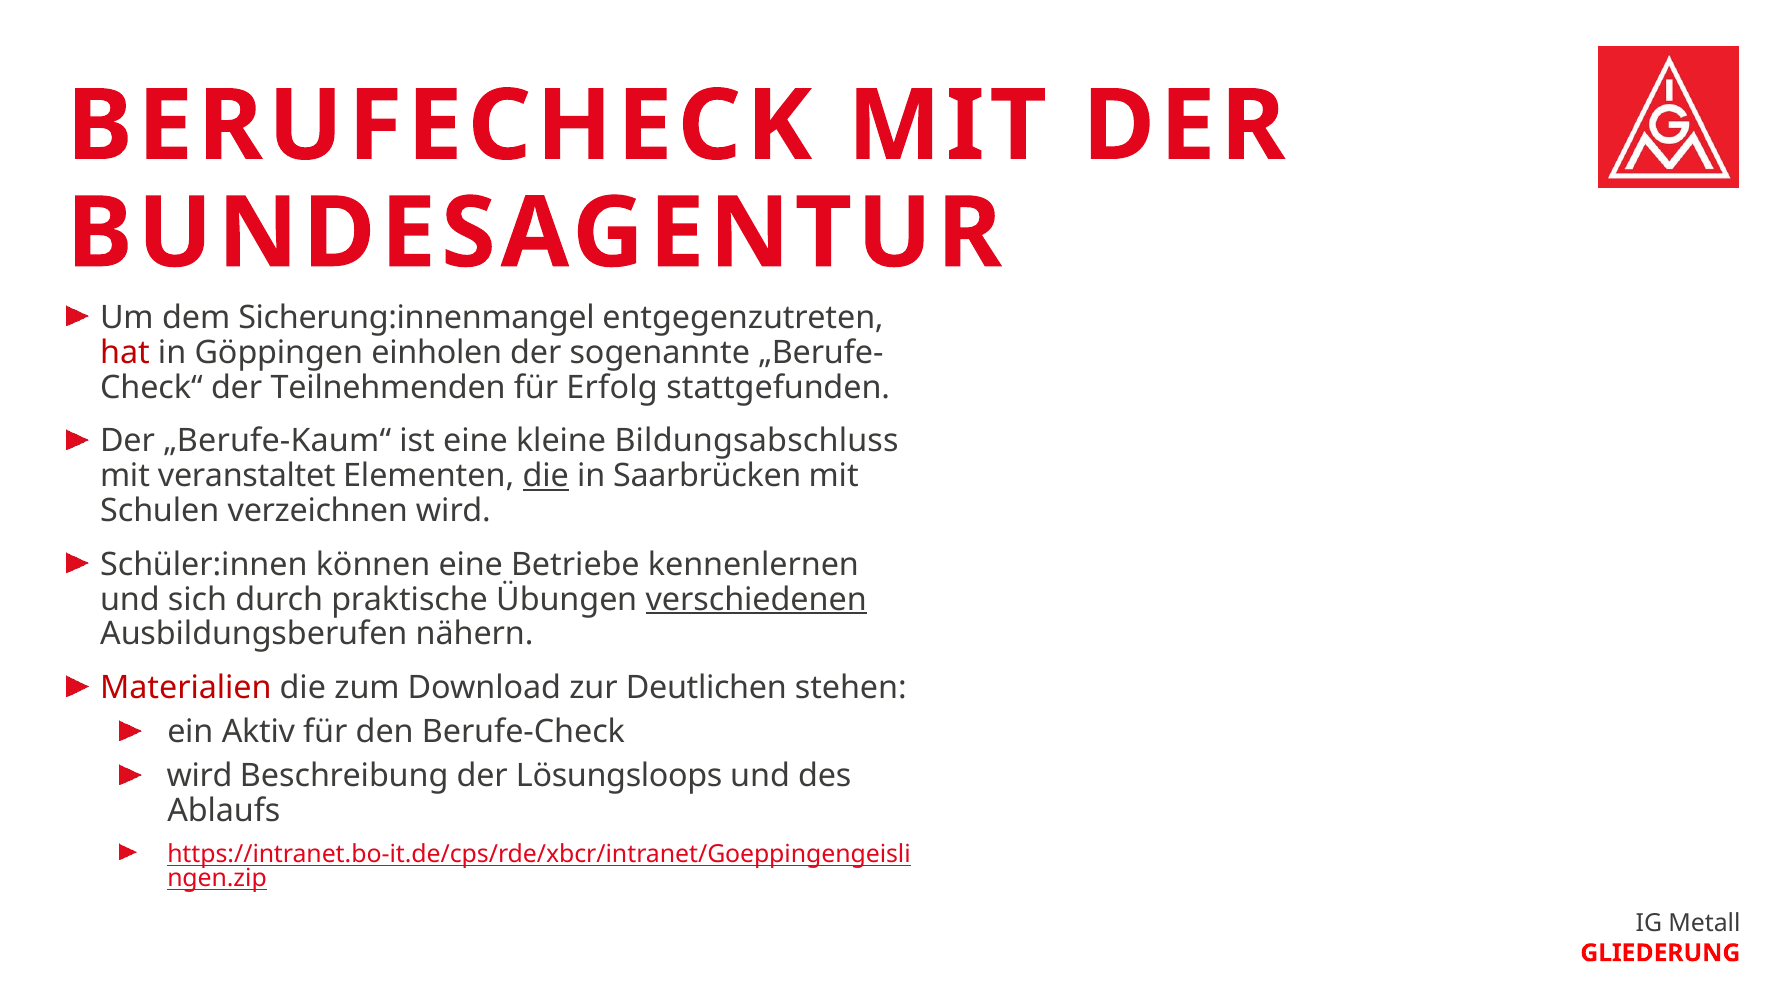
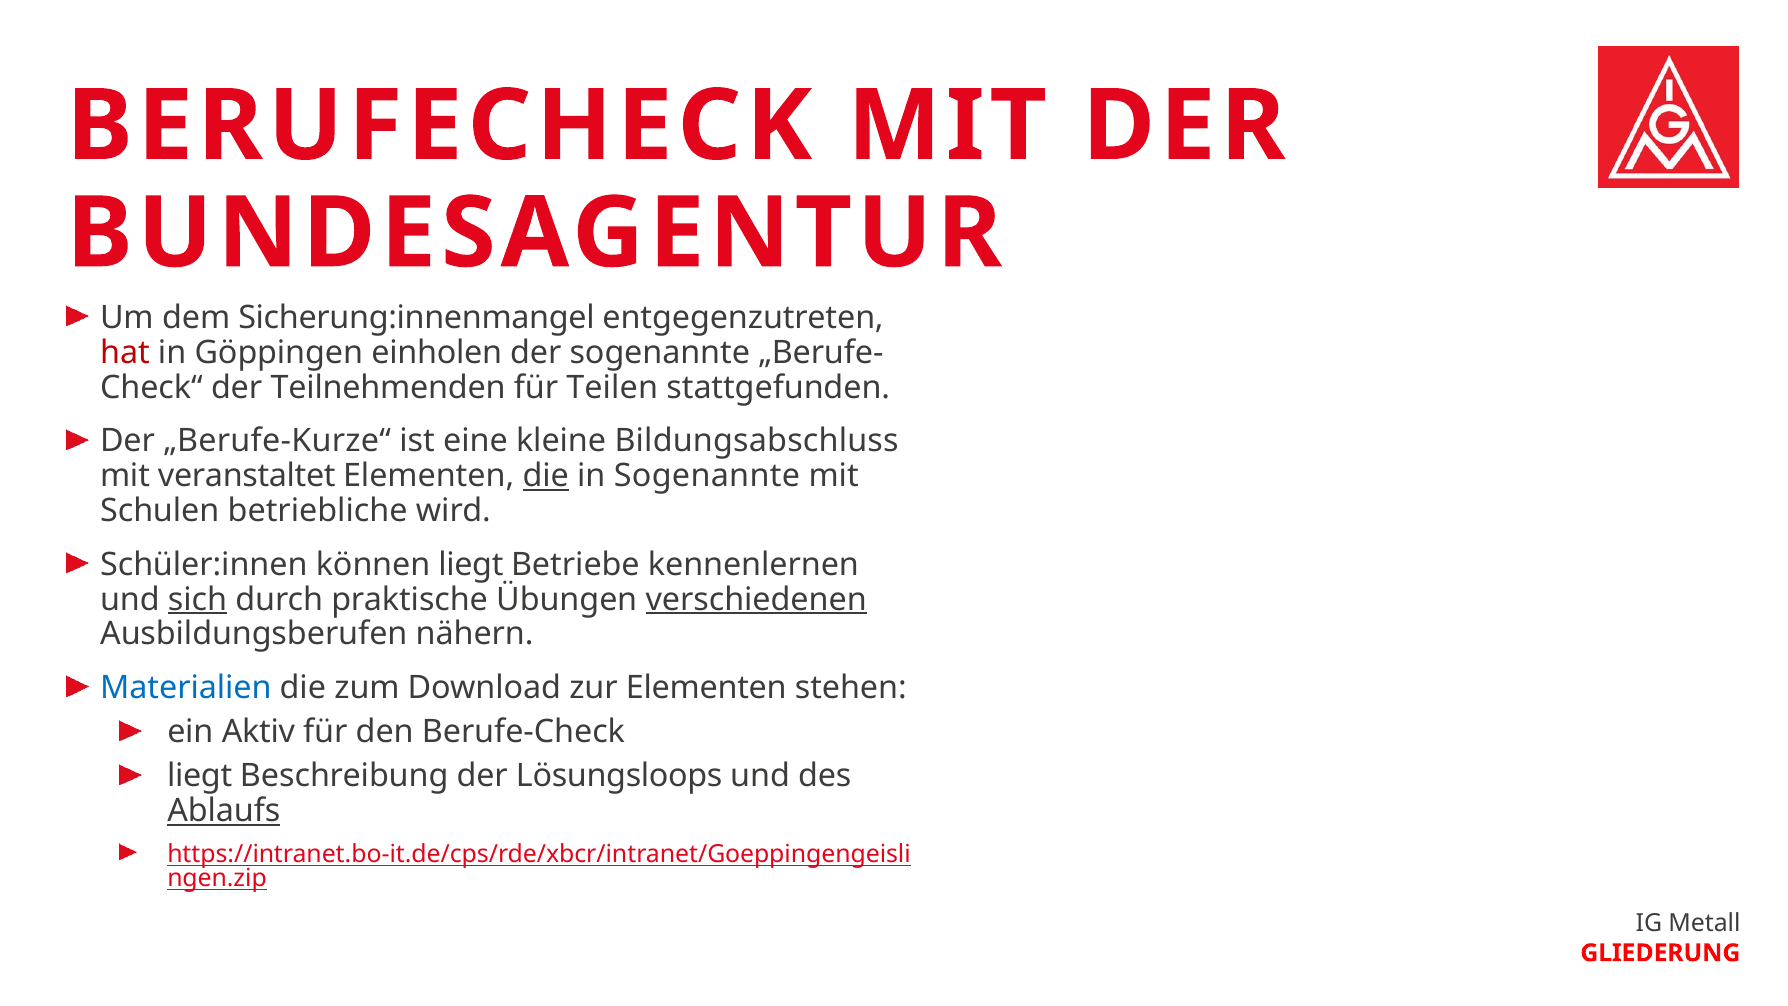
Erfolg: Erfolg -> Teilen
„Berufe-Kaum“: „Berufe-Kaum“ -> „Berufe-Kurze“
in Saarbrücken: Saarbrücken -> Sogenannte
verzeichnen: verzeichnen -> betriebliche
können eine: eine -> liegt
sich underline: none -> present
Materialien colour: red -> blue
zur Deutlichen: Deutlichen -> Elementen
wird at (200, 776): wird -> liegt
Ablaufs underline: none -> present
